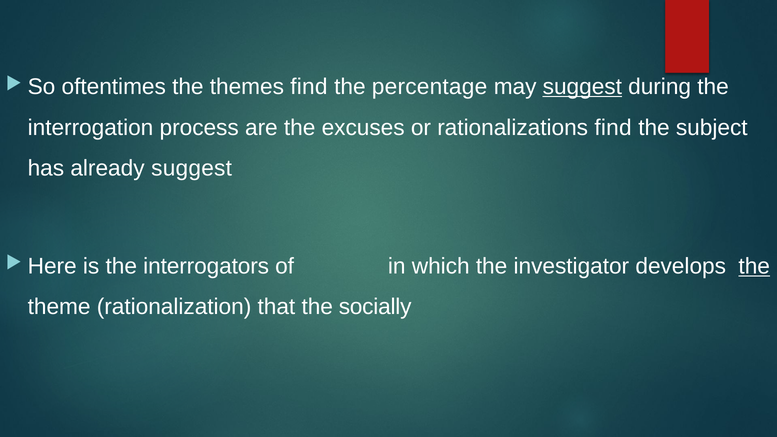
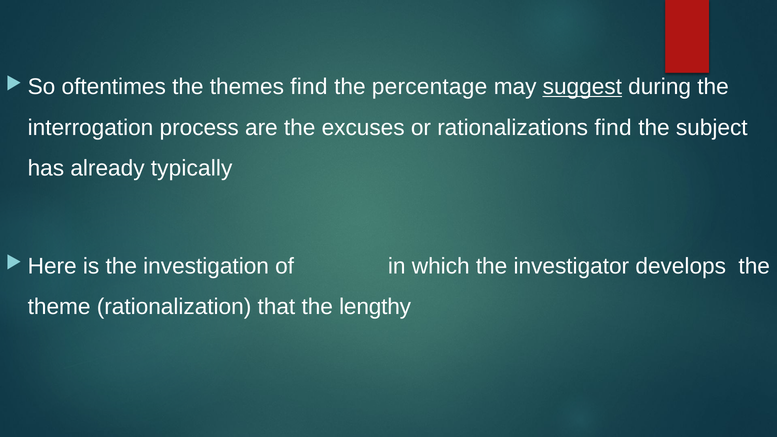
already suggest: suggest -> typically
interrogators: interrogators -> investigation
the at (754, 266) underline: present -> none
socially: socially -> lengthy
